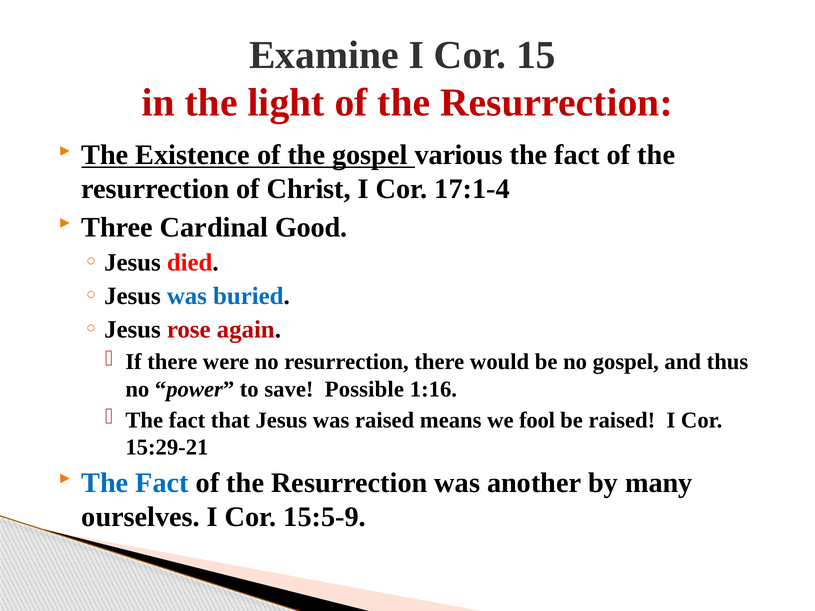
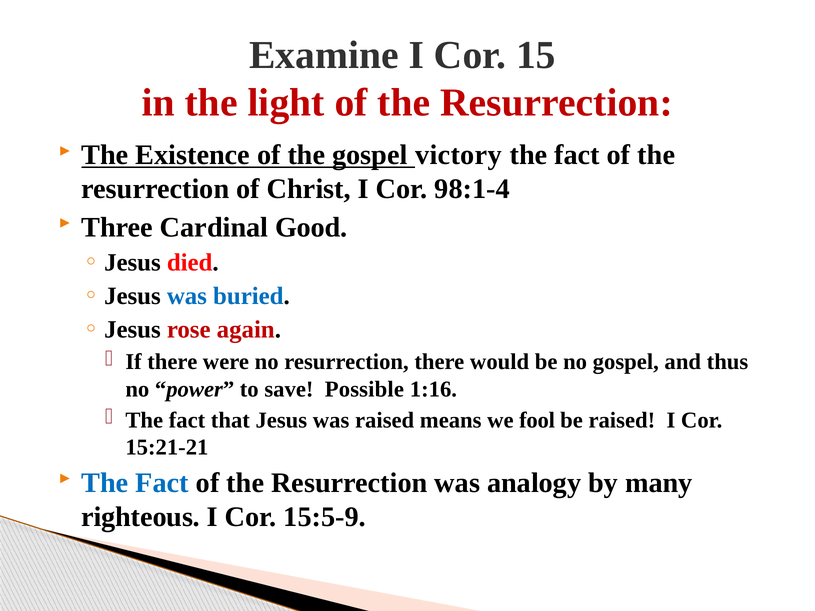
various: various -> victory
17:1-4: 17:1-4 -> 98:1-4
15:29-21: 15:29-21 -> 15:21-21
another: another -> analogy
ourselves: ourselves -> righteous
